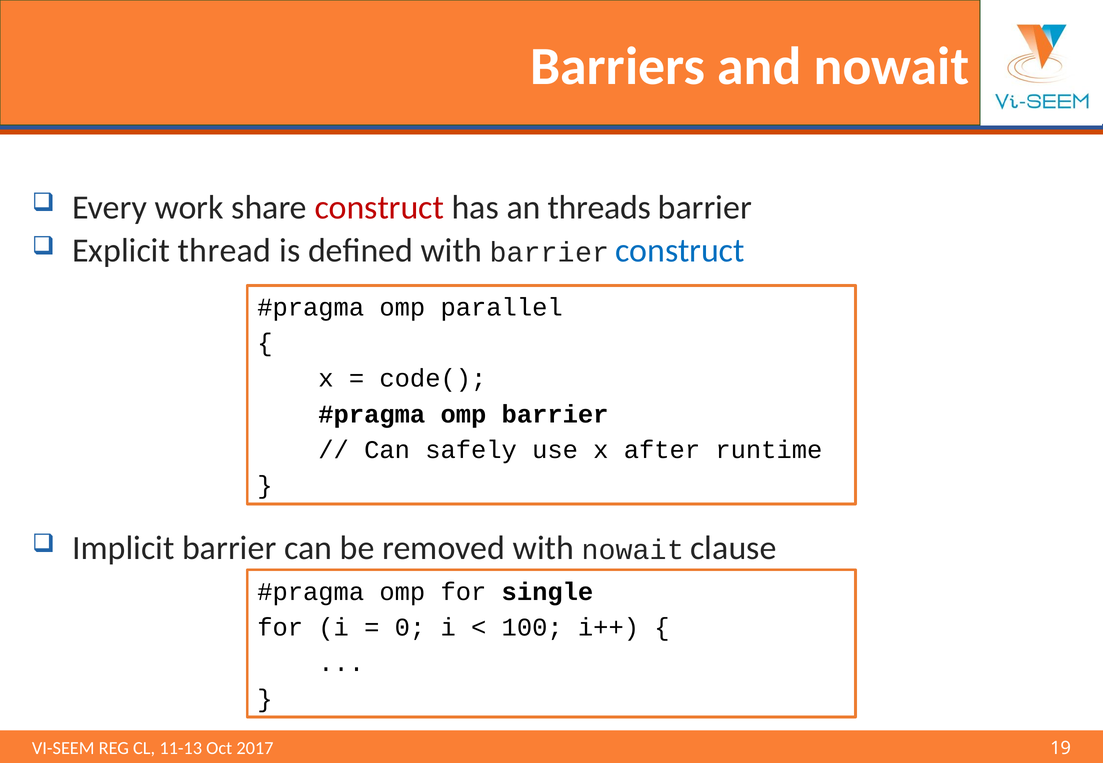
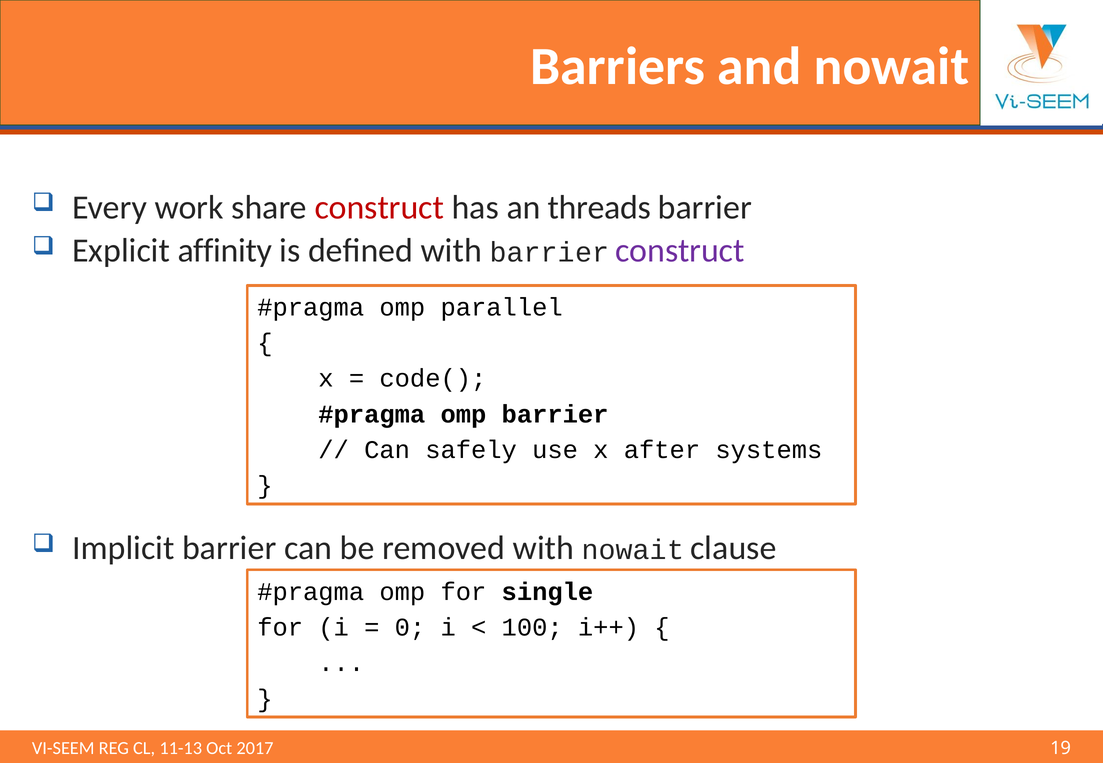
thread: thread -> affinity
construct at (680, 251) colour: blue -> purple
runtime: runtime -> systems
